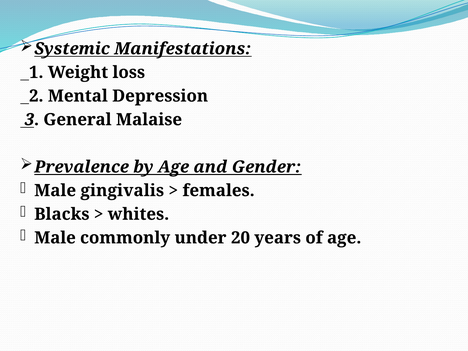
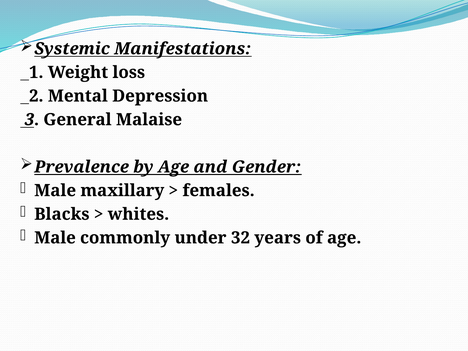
gingivalis: gingivalis -> maxillary
20: 20 -> 32
